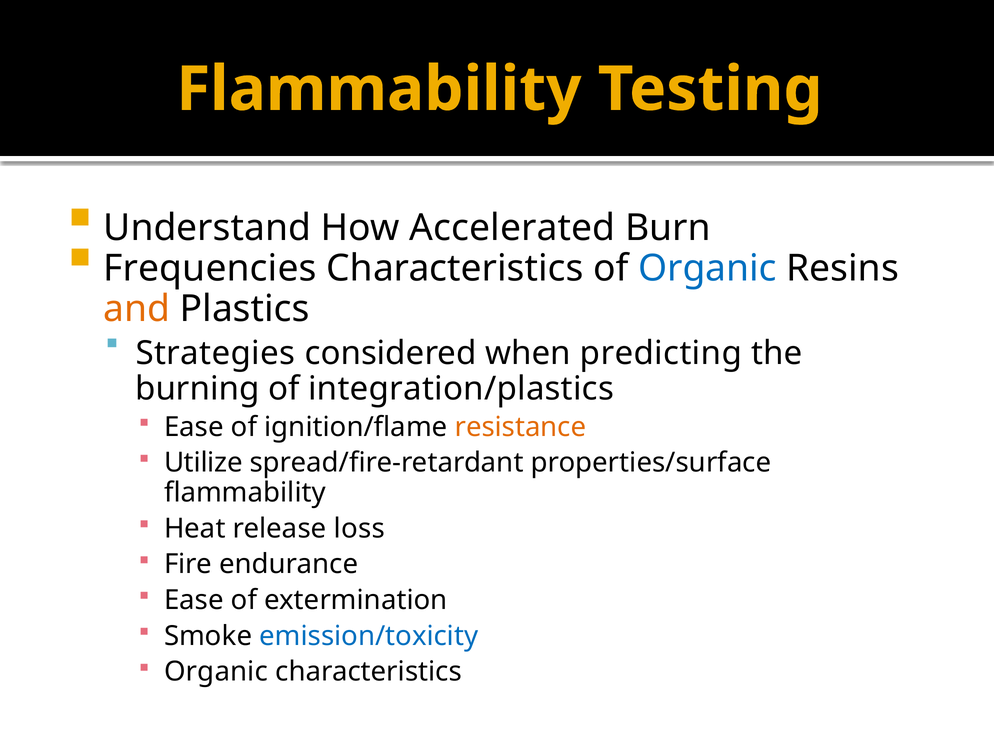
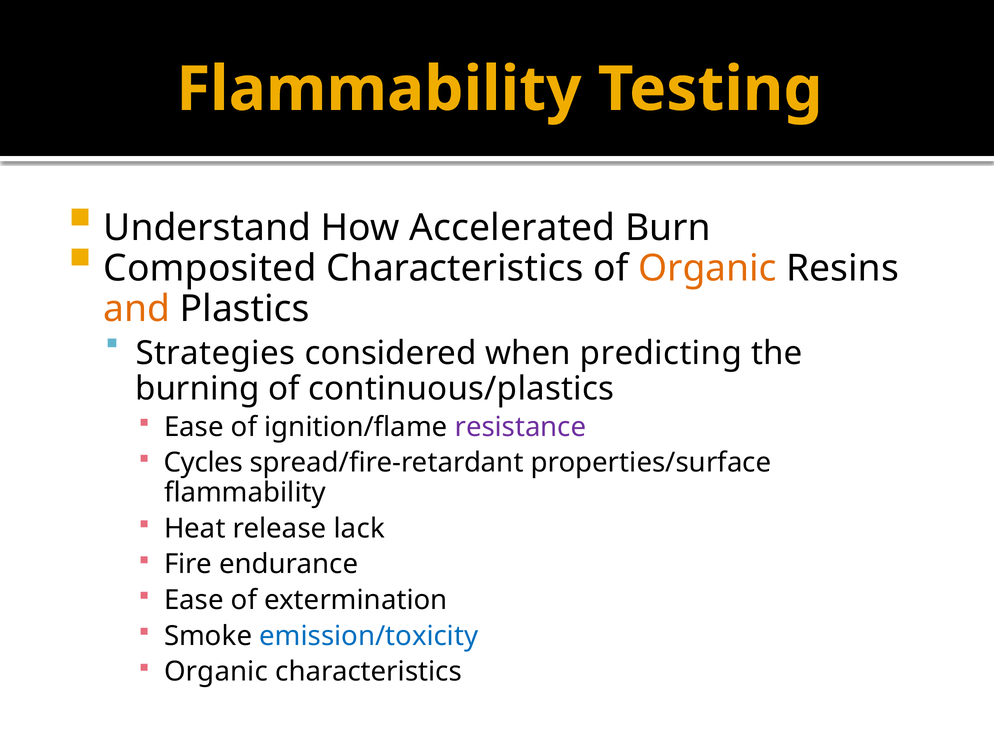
Frequencies: Frequencies -> Composited
Organic at (707, 268) colour: blue -> orange
integration/plastics: integration/plastics -> continuous/plastics
resistance colour: orange -> purple
Utilize: Utilize -> Cycles
loss: loss -> lack
